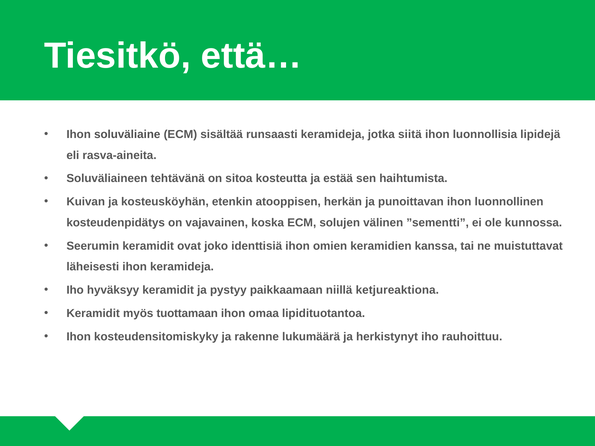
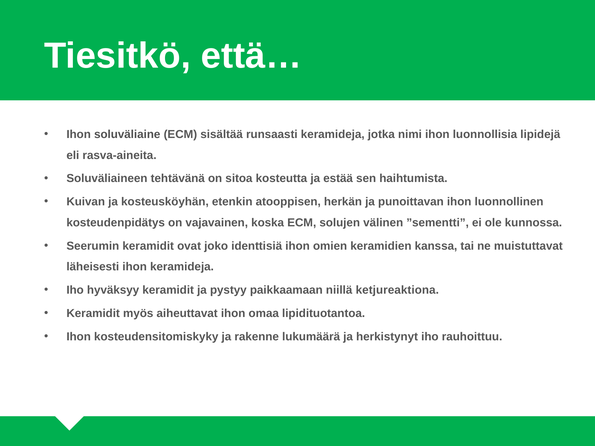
siitä: siitä -> nimi
tuottamaan: tuottamaan -> aiheuttavat
